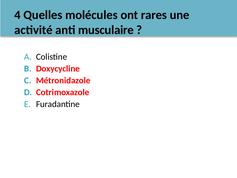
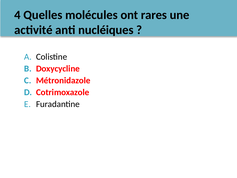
musculaire: musculaire -> nucléiques
